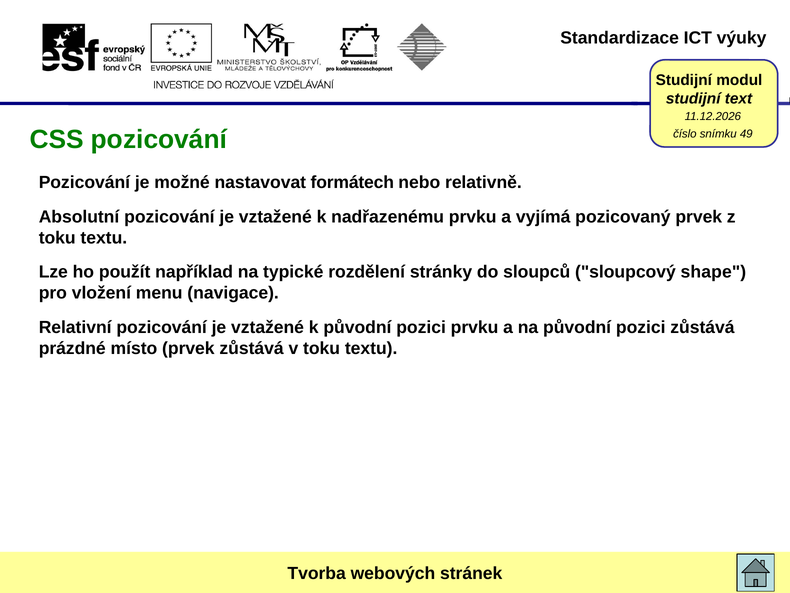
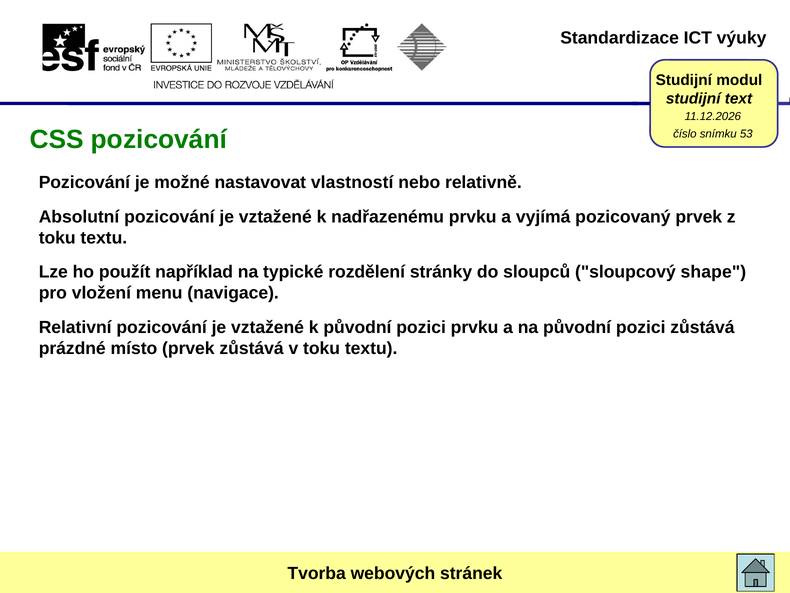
49: 49 -> 53
formátech: formátech -> vlastností
